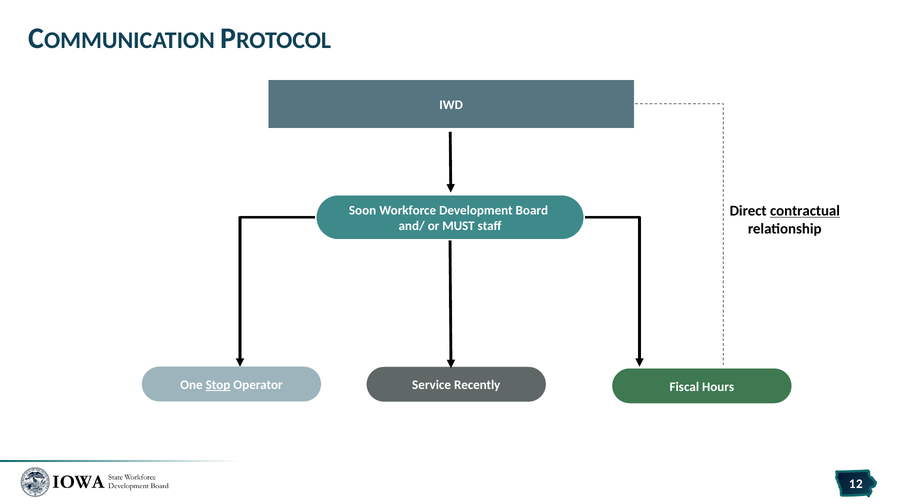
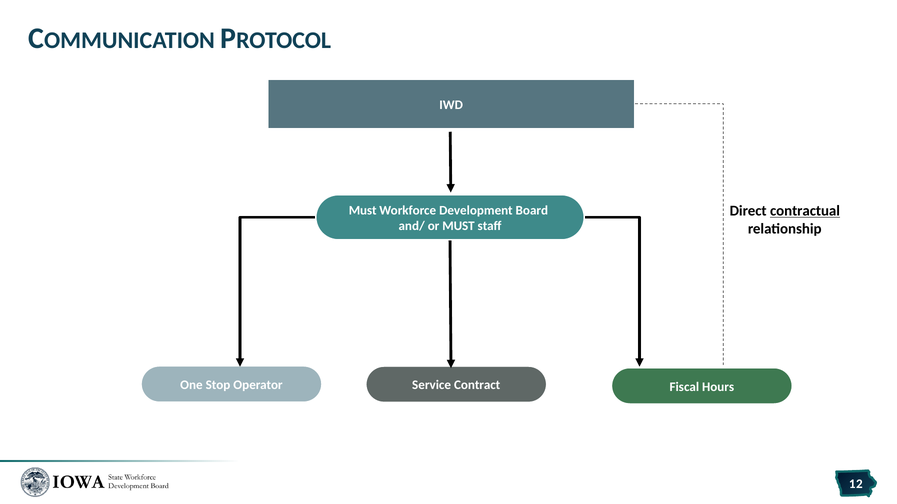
Soon at (363, 211): Soon -> Must
Stop underline: present -> none
Recently: Recently -> Contract
